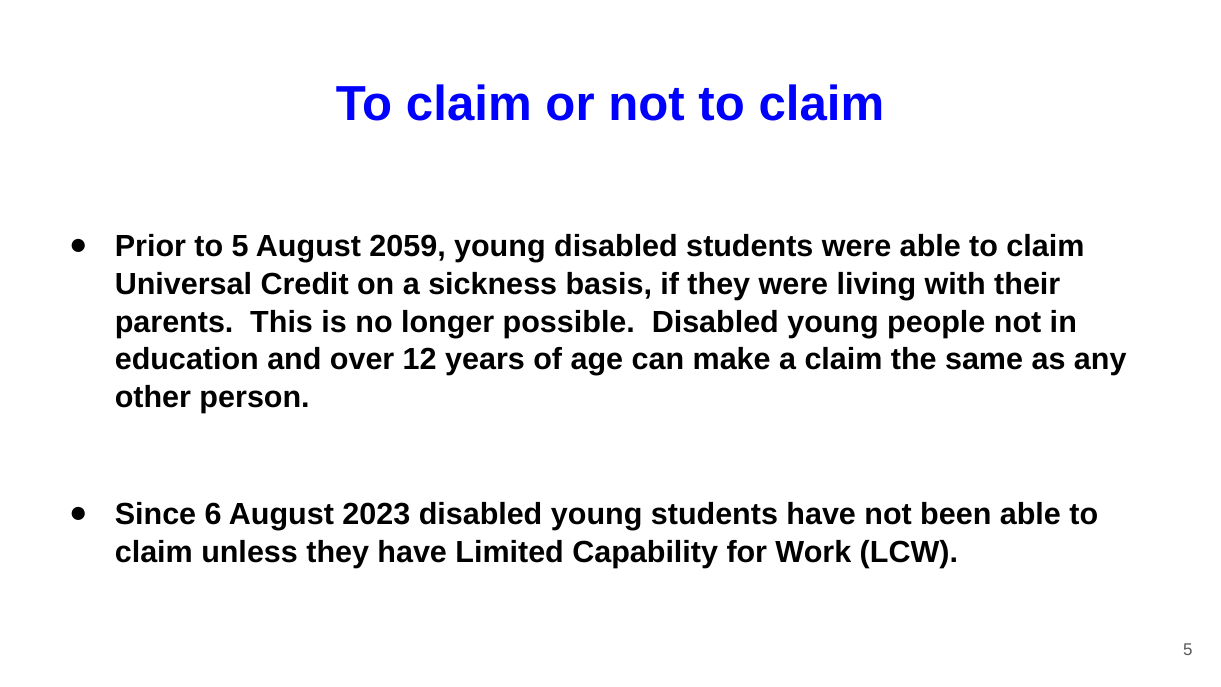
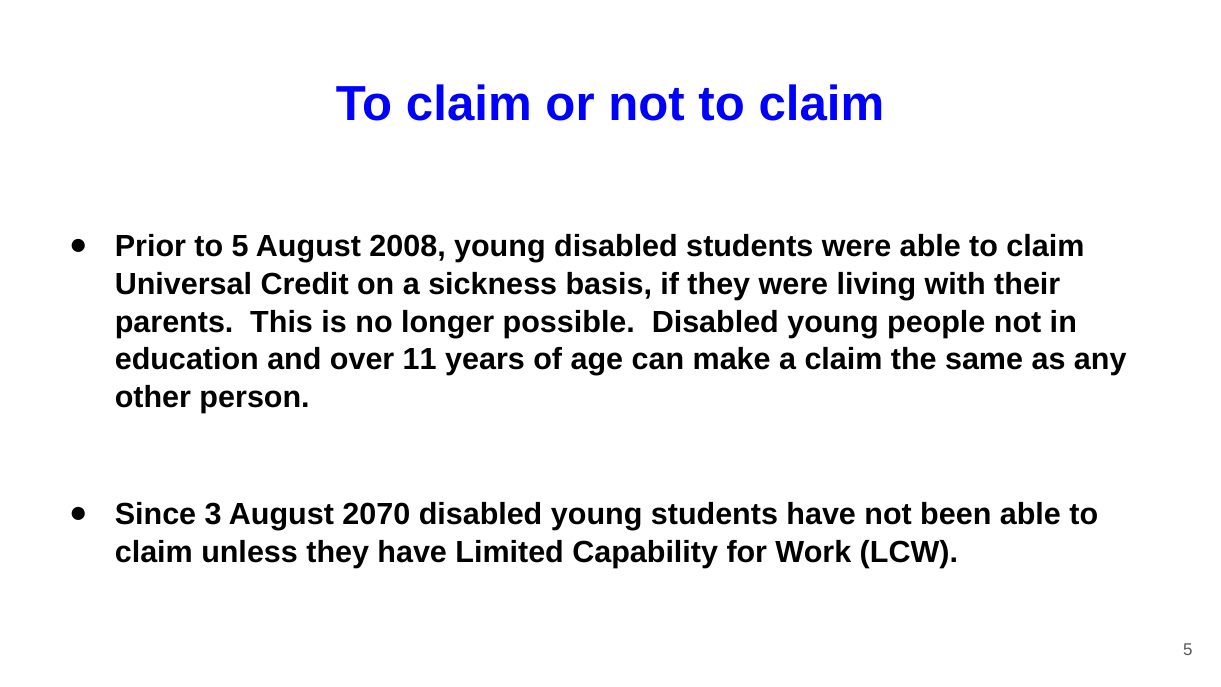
2059: 2059 -> 2008
12: 12 -> 11
6: 6 -> 3
2023: 2023 -> 2070
